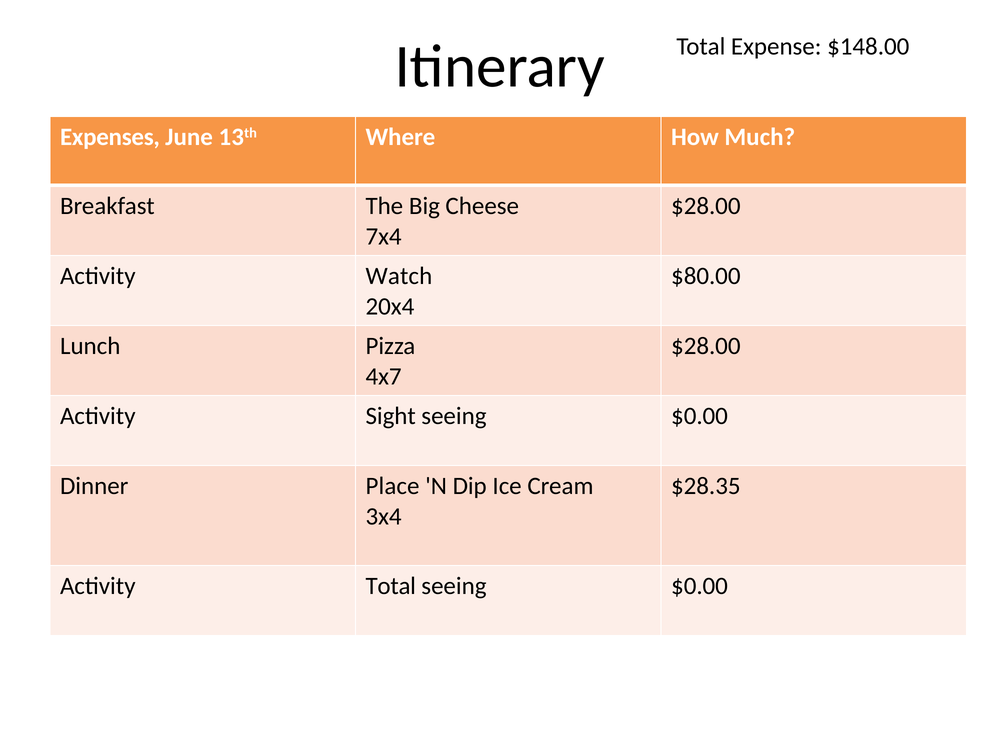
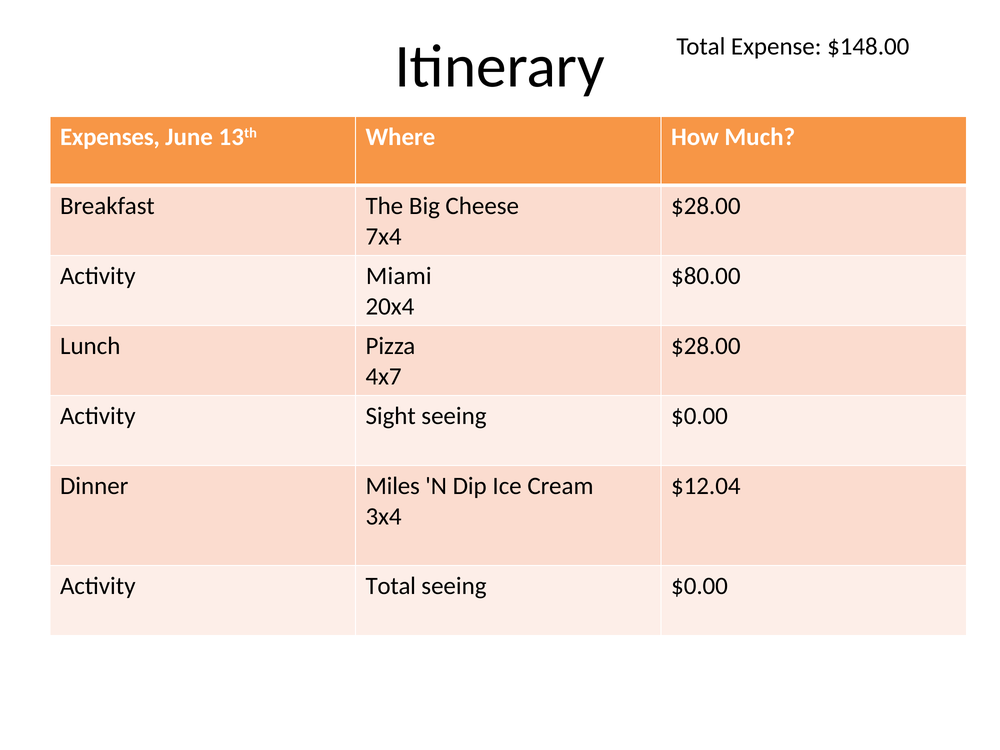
Watch: Watch -> Miami
Place: Place -> Miles
$28.35: $28.35 -> $12.04
